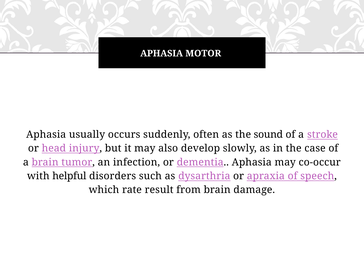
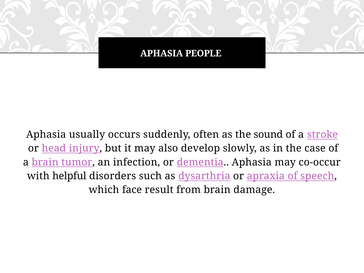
MOTOR: MOTOR -> PEOPLE
rate: rate -> face
